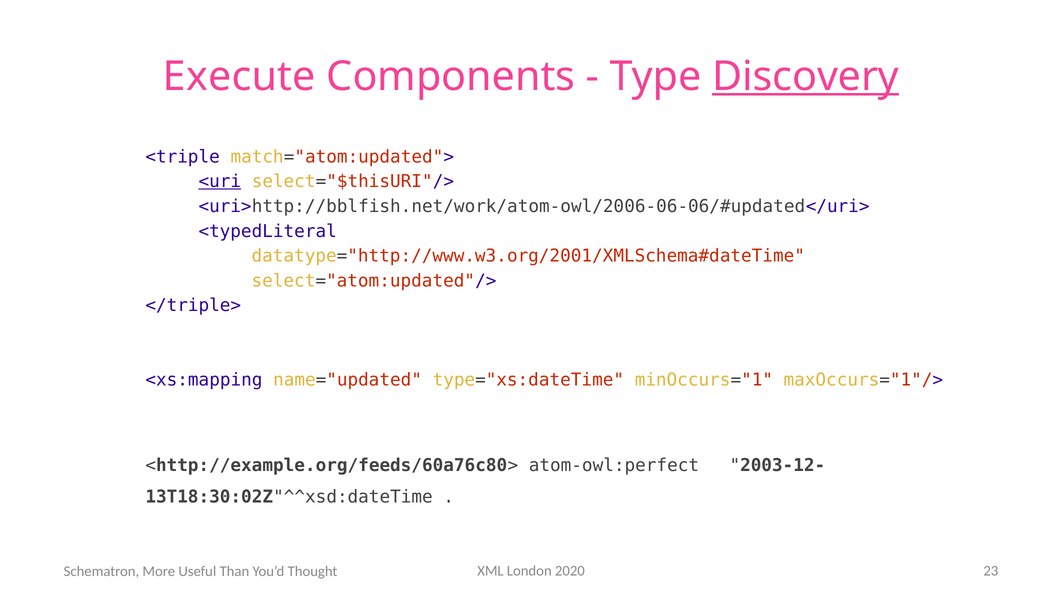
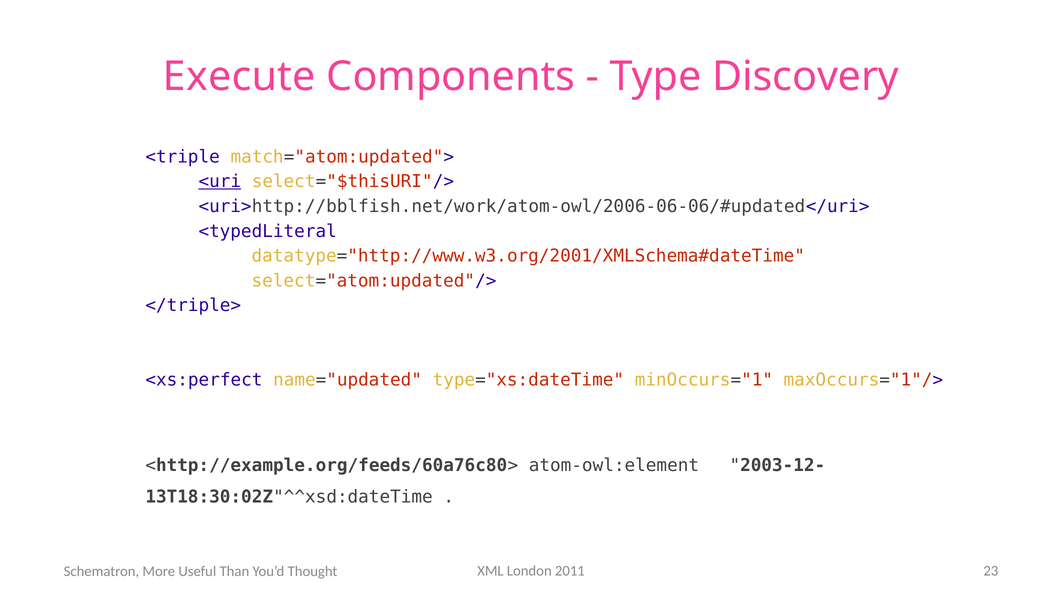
Discovery underline: present -> none
<xs:mapping: <xs:mapping -> <xs:perfect
atom-owl:perfect: atom-owl:perfect -> atom-owl:element
2020: 2020 -> 2011
